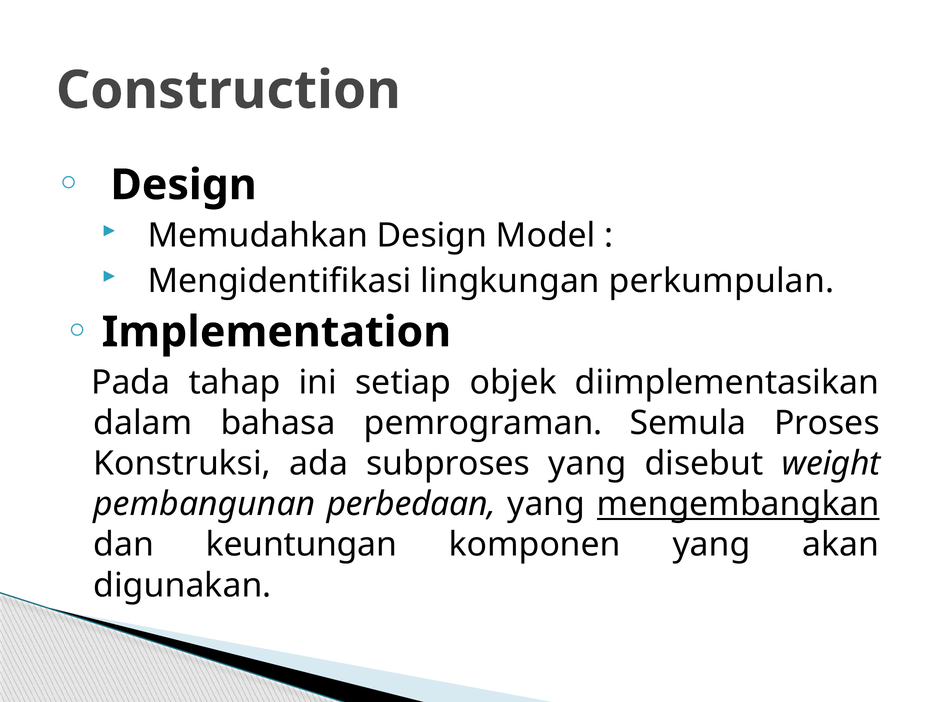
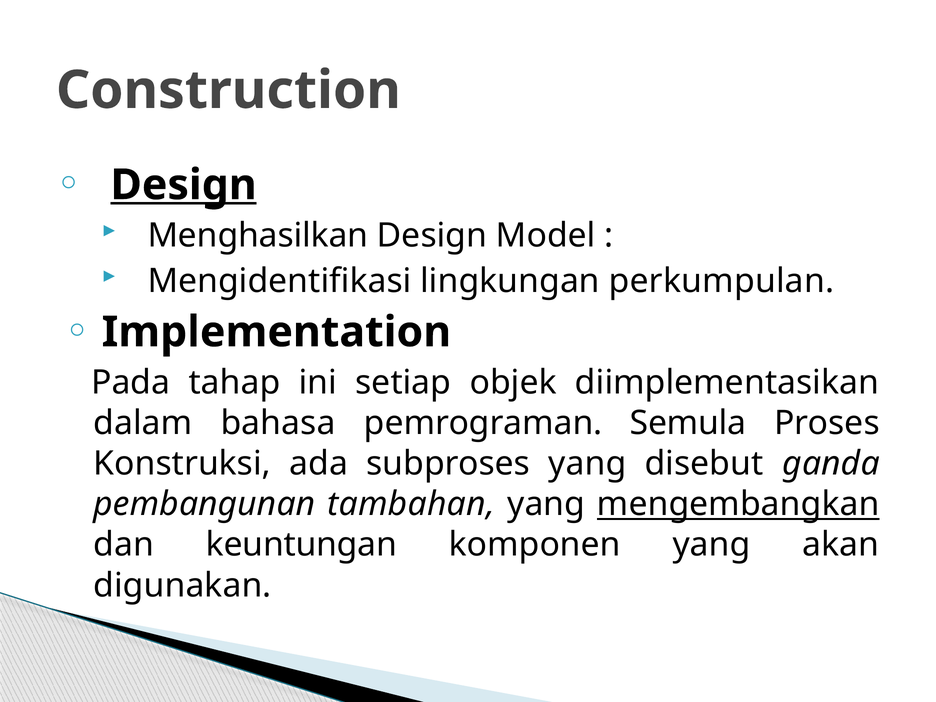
Design at (184, 185) underline: none -> present
Memudahkan: Memudahkan -> Menghasilkan
weight: weight -> ganda
perbedaan: perbedaan -> tambahan
